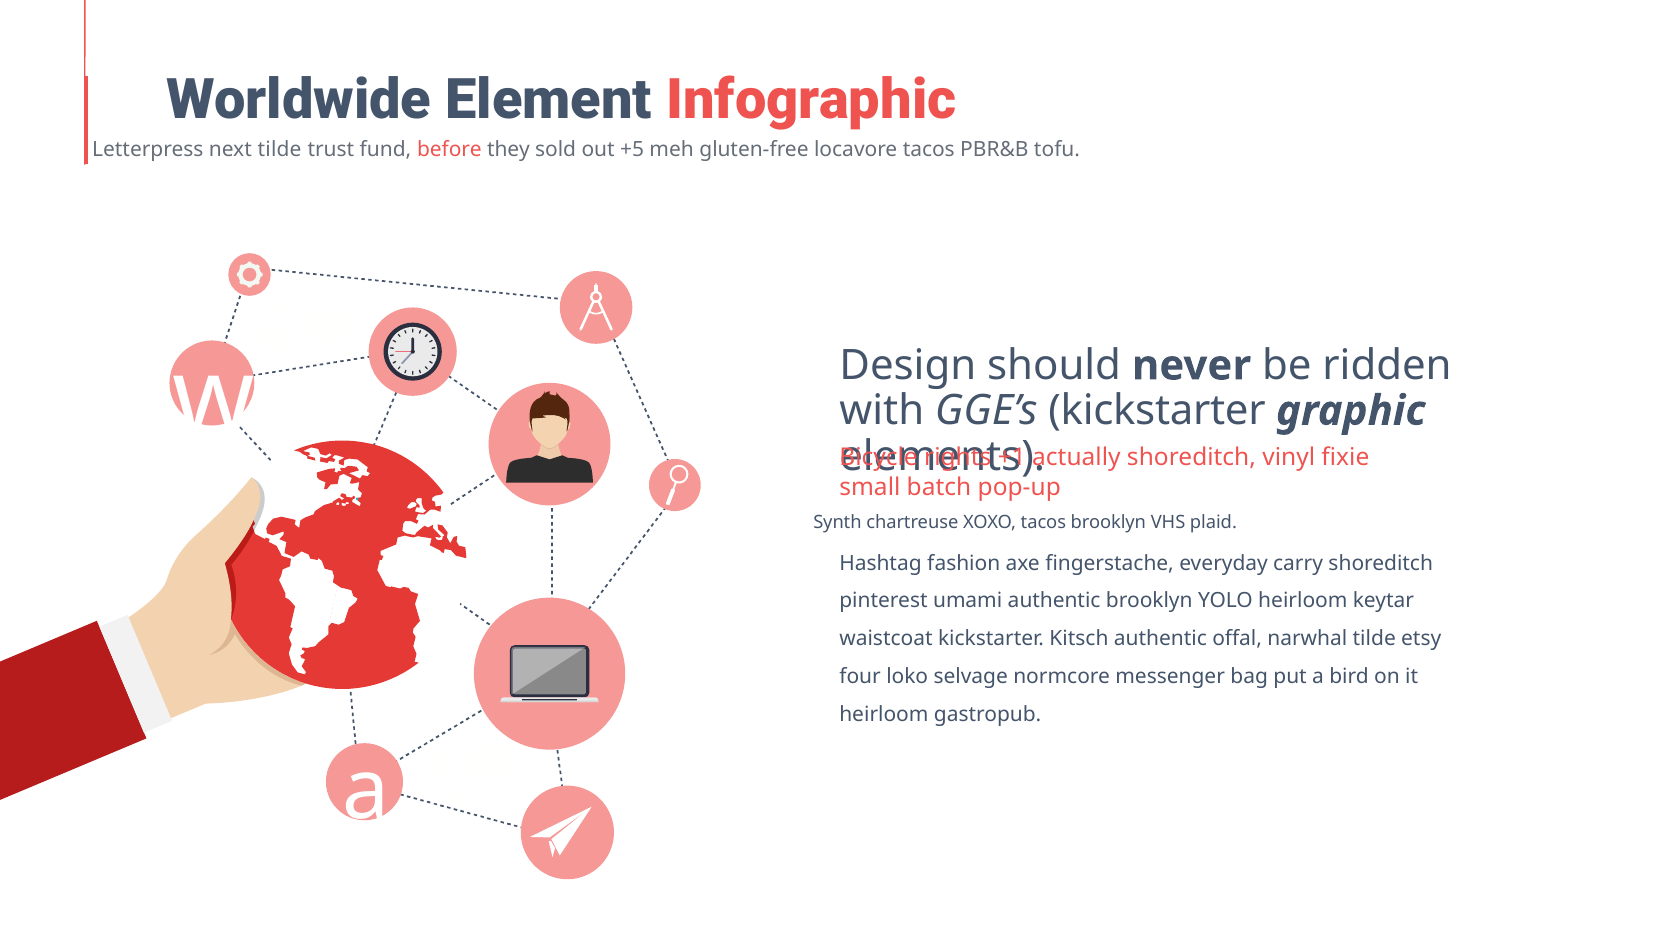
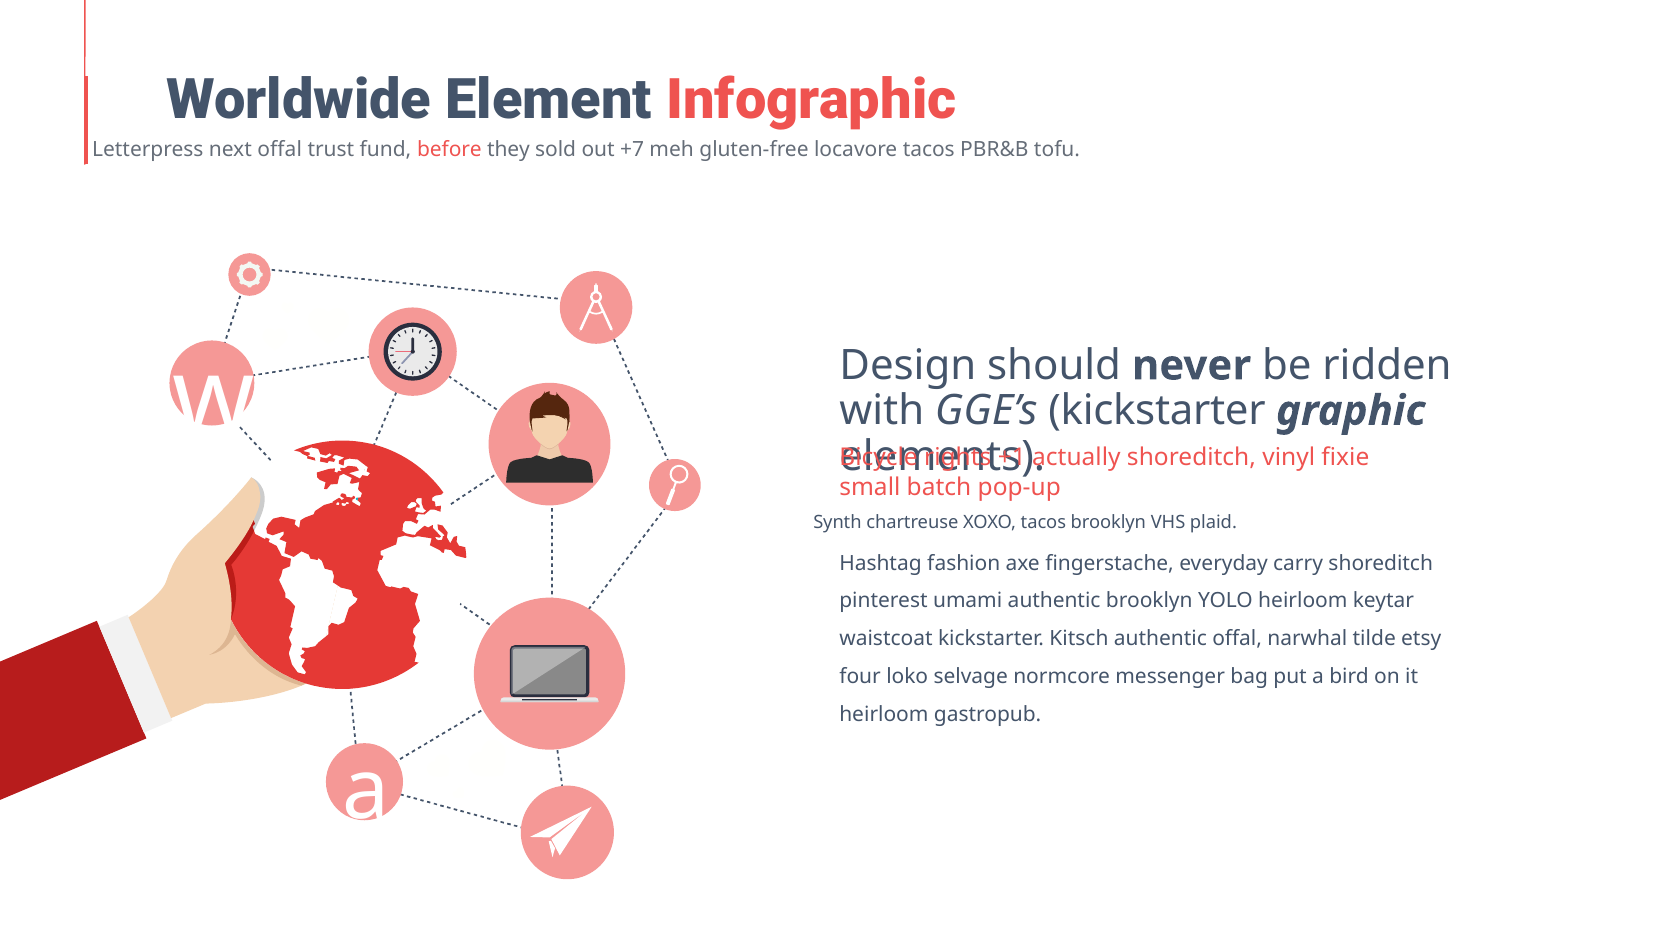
next tilde: tilde -> offal
+5: +5 -> +7
